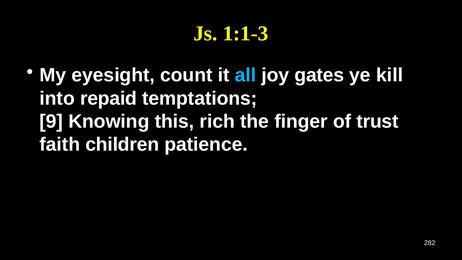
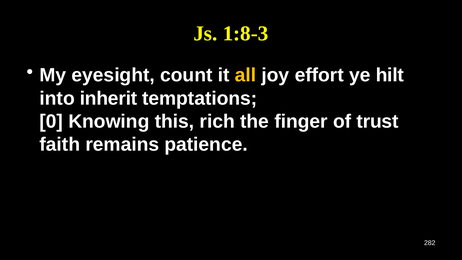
1:1-3: 1:1-3 -> 1:8-3
all colour: light blue -> yellow
gates: gates -> effort
kill: kill -> hilt
repaid: repaid -> inherit
9: 9 -> 0
children: children -> remains
